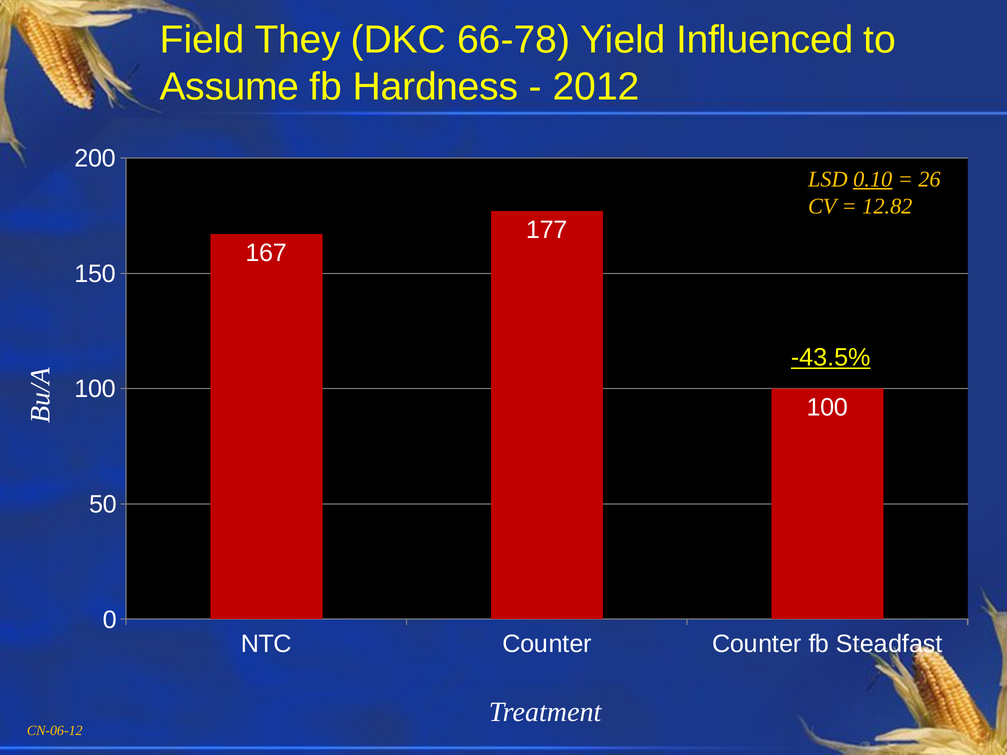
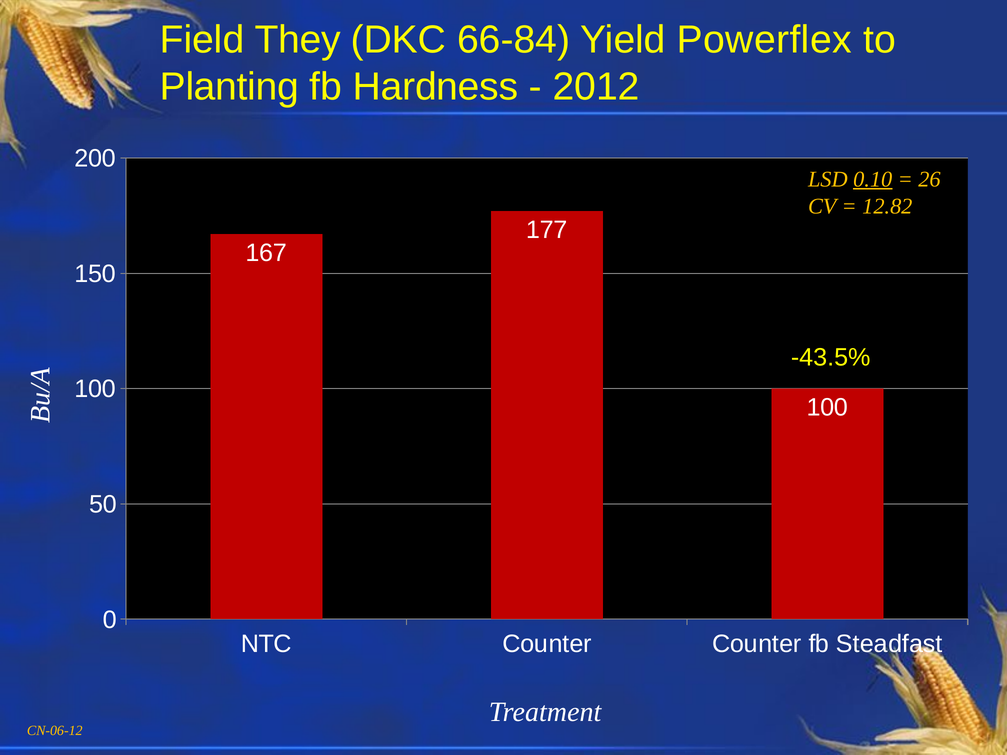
66-78: 66-78 -> 66-84
Influenced: Influenced -> Powerflex
Assume: Assume -> Planting
-43.5% underline: present -> none
